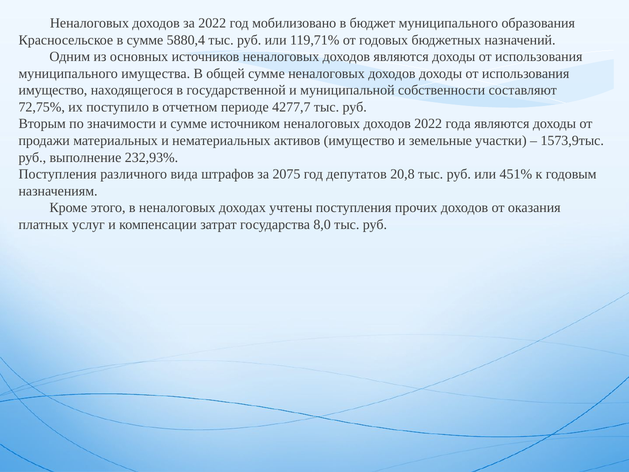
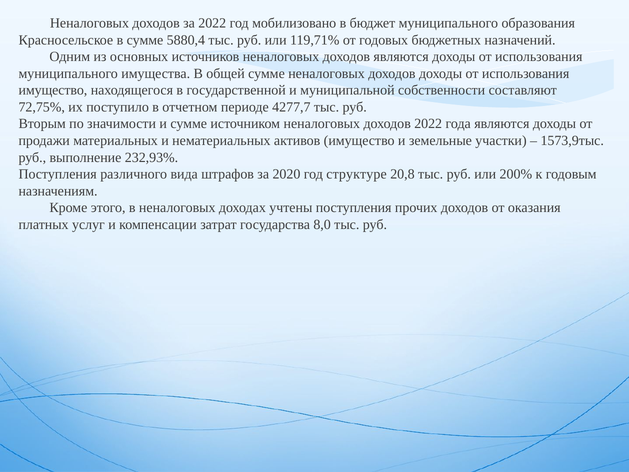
2075: 2075 -> 2020
депутатов: депутатов -> структуре
451%: 451% -> 200%
